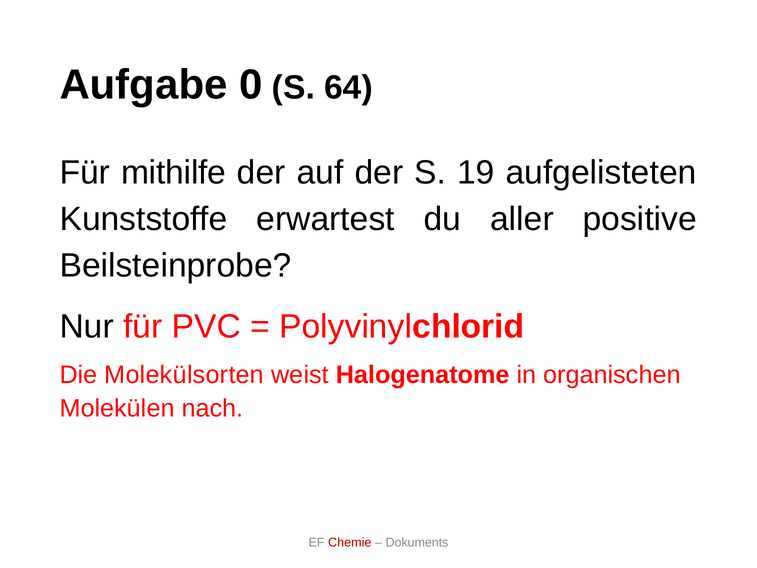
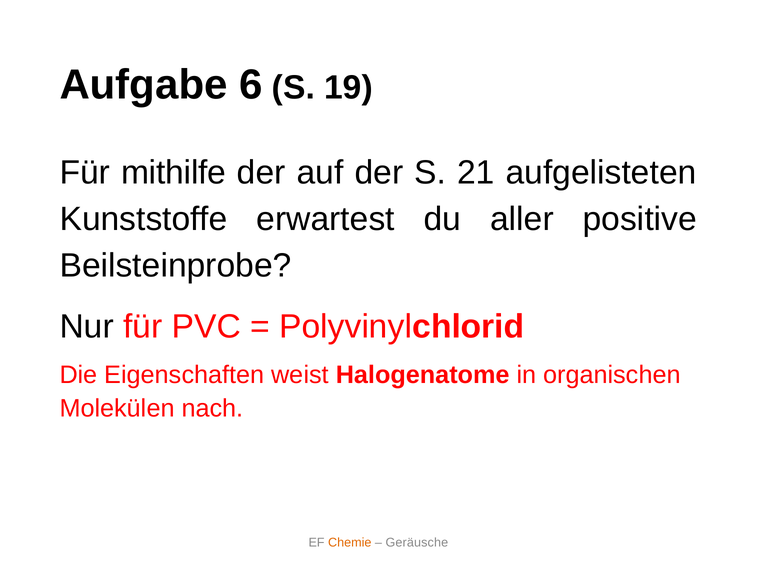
0: 0 -> 6
64: 64 -> 19
19: 19 -> 21
Molekülsorten: Molekülsorten -> Eigenschaften
Chemie colour: red -> orange
Dokuments: Dokuments -> Geräusche
